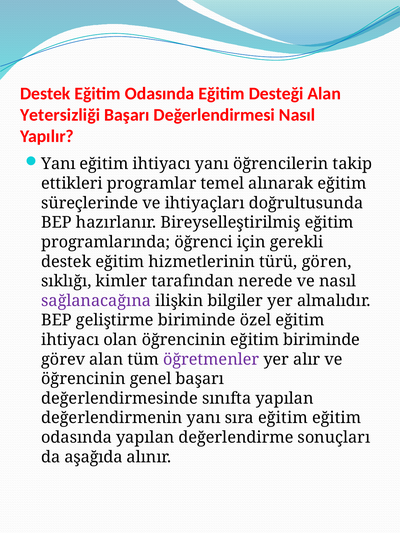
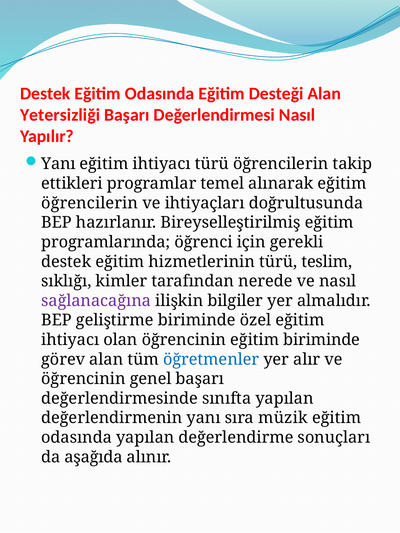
ihtiyacı yanı: yanı -> türü
süreçlerinde at (90, 203): süreçlerinde -> öğrencilerin
gören: gören -> teslim
öğretmenler colour: purple -> blue
sıra eğitim: eğitim -> müzik
